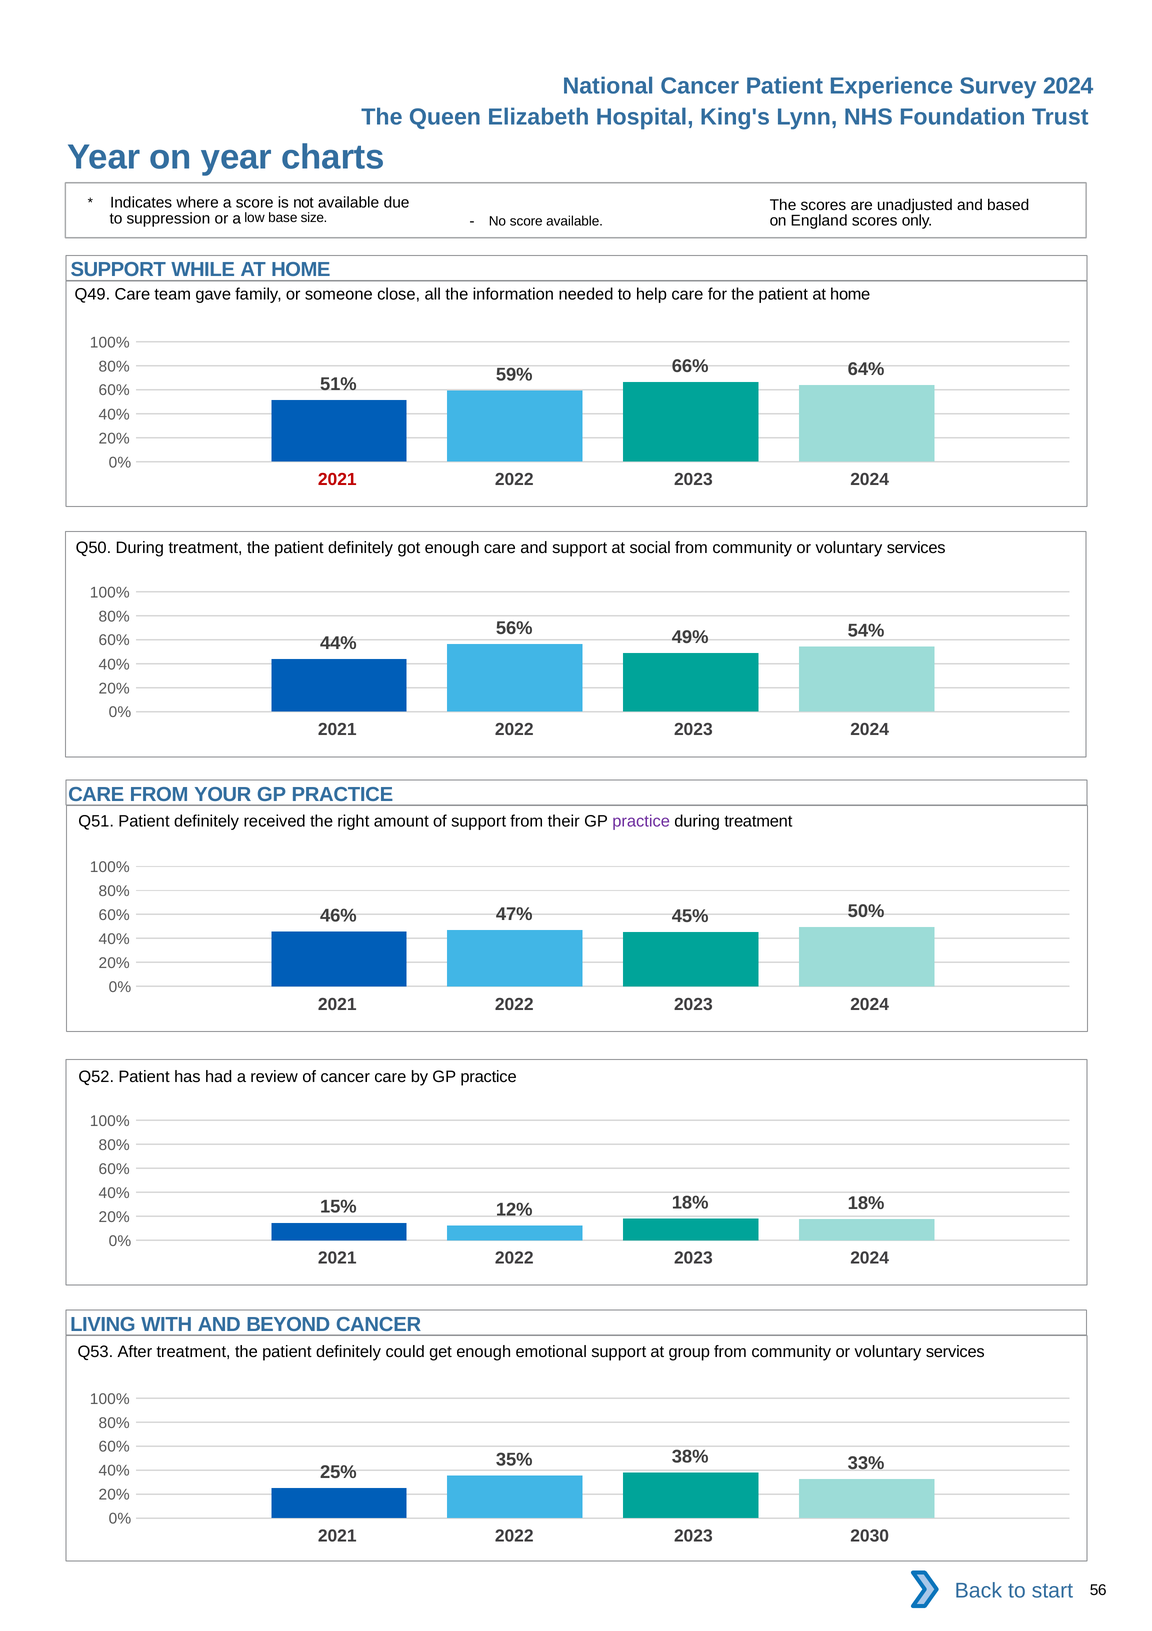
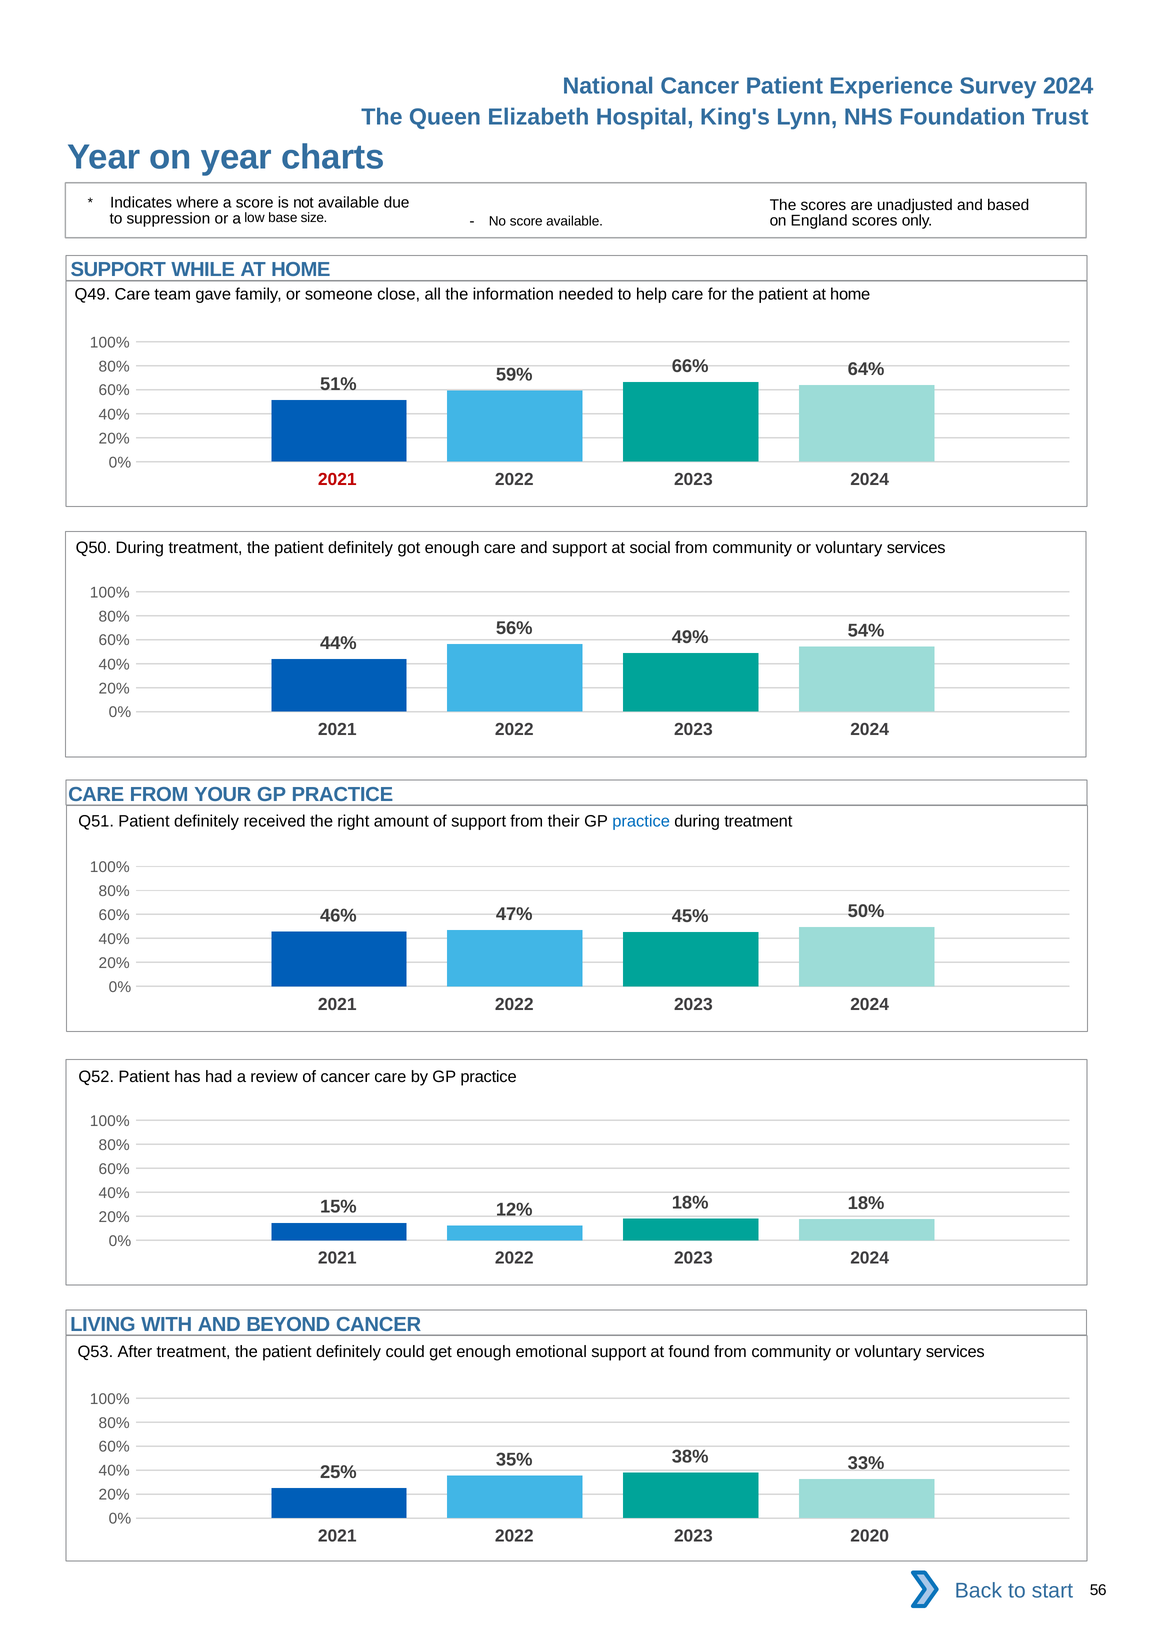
practice at (641, 821) colour: purple -> blue
group: group -> found
2030: 2030 -> 2020
